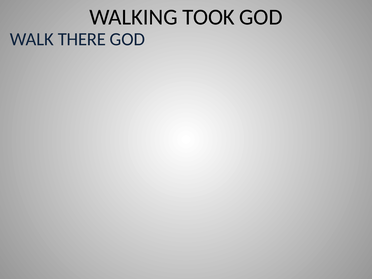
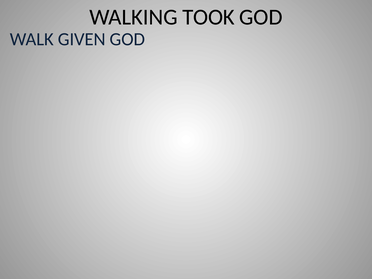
THERE: THERE -> GIVEN
